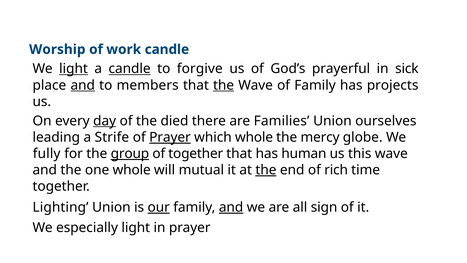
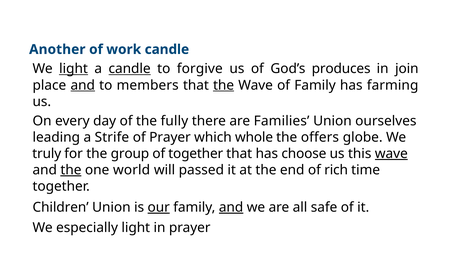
Worship: Worship -> Another
prayerful: prayerful -> produces
sick: sick -> join
projects: projects -> farming
day underline: present -> none
died: died -> fully
Prayer at (170, 137) underline: present -> none
mercy: mercy -> offers
fully: fully -> truly
group underline: present -> none
human: human -> choose
wave at (391, 153) underline: none -> present
the at (71, 170) underline: none -> present
one whole: whole -> world
mutual: mutual -> passed
the at (266, 170) underline: present -> none
Lighting: Lighting -> Children
sign: sign -> safe
